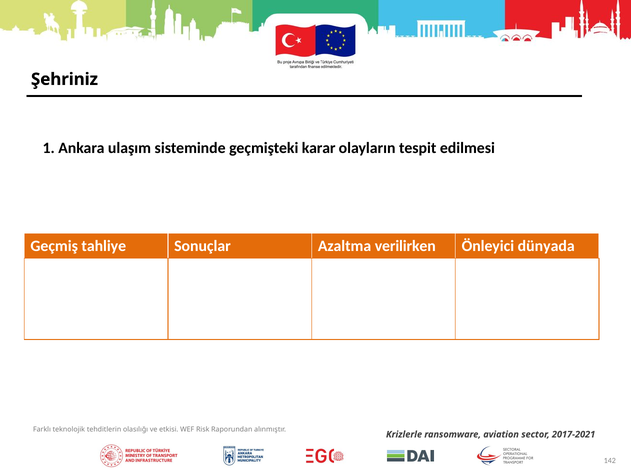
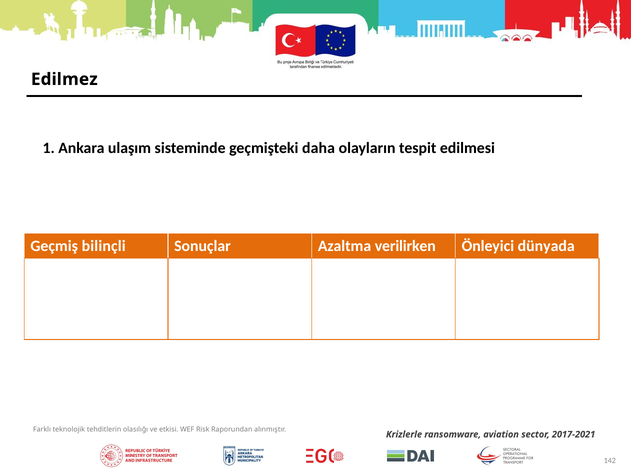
Şehriniz: Şehriniz -> Edilmez
karar: karar -> daha
tahliye: tahliye -> bilinçli
